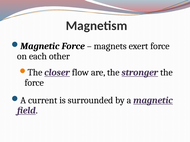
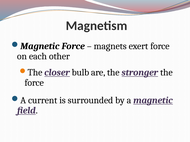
flow: flow -> bulb
